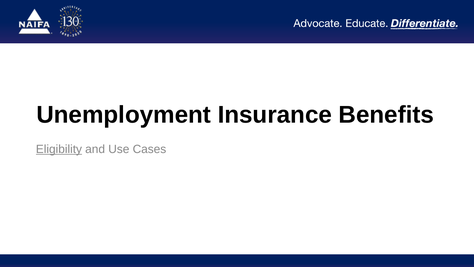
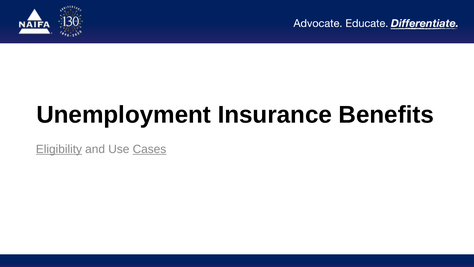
Cases underline: none -> present
